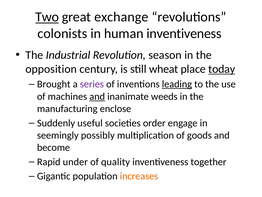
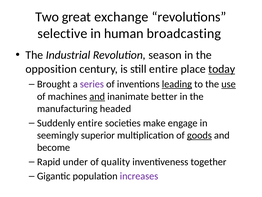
Two underline: present -> none
colonists: colonists -> selective
human inventiveness: inventiveness -> broadcasting
still wheat: wheat -> entire
use underline: none -> present
weeds: weeds -> better
enclose: enclose -> headed
Suddenly useful: useful -> entire
order: order -> make
possibly: possibly -> superior
goods underline: none -> present
increases colour: orange -> purple
